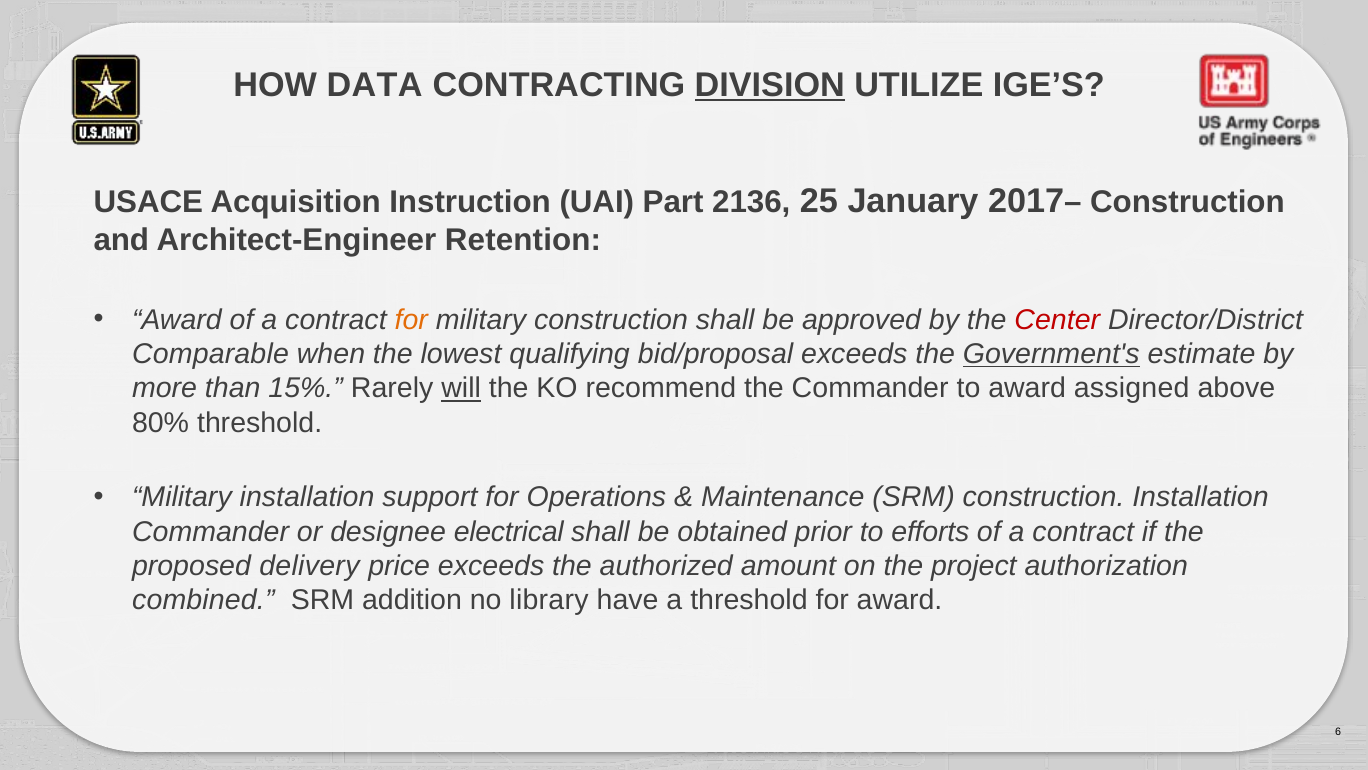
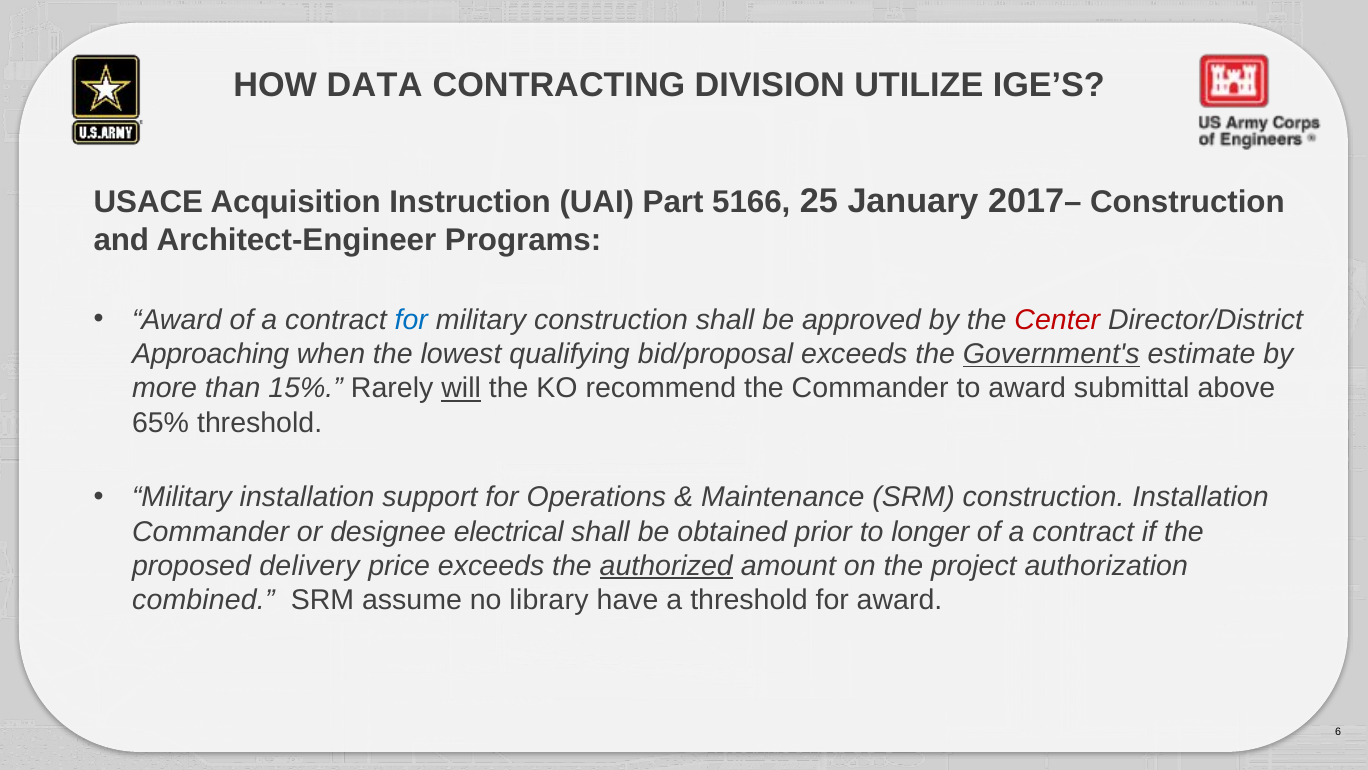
DIVISION underline: present -> none
2136: 2136 -> 5166
Retention: Retention -> Programs
for at (411, 320) colour: orange -> blue
Comparable: Comparable -> Approaching
assigned: assigned -> submittal
80%: 80% -> 65%
efforts: efforts -> longer
authorized underline: none -> present
addition: addition -> assume
